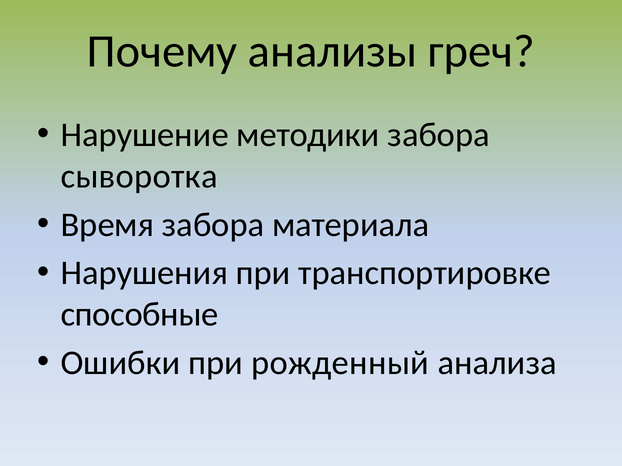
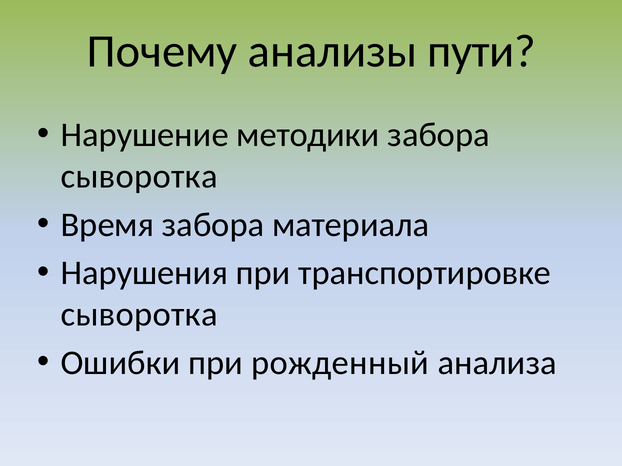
греч: греч -> пути
способные at (139, 315): способные -> сыворотка
